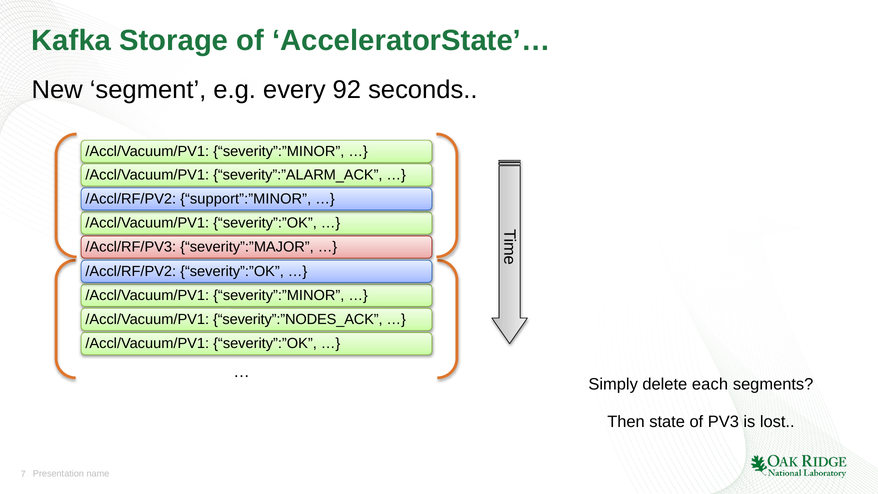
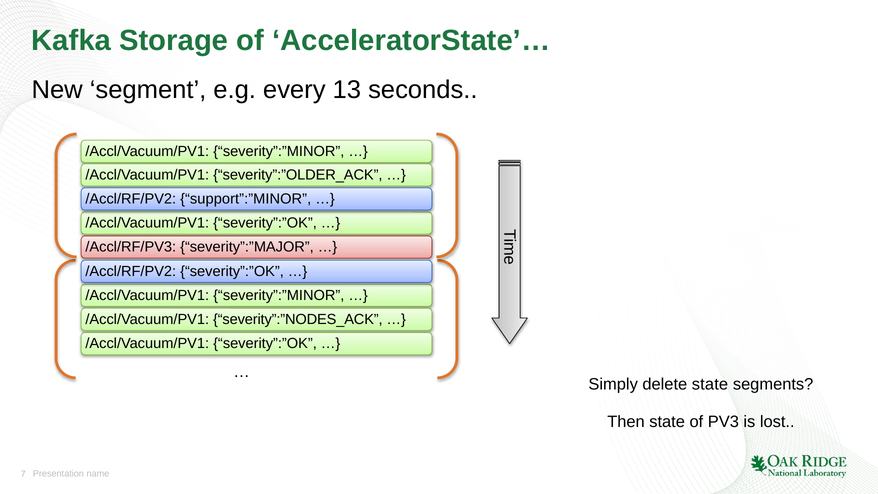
92: 92 -> 13
severity”:”ALARM_ACK: severity”:”ALARM_ACK -> severity”:”OLDER_ACK
delete each: each -> state
